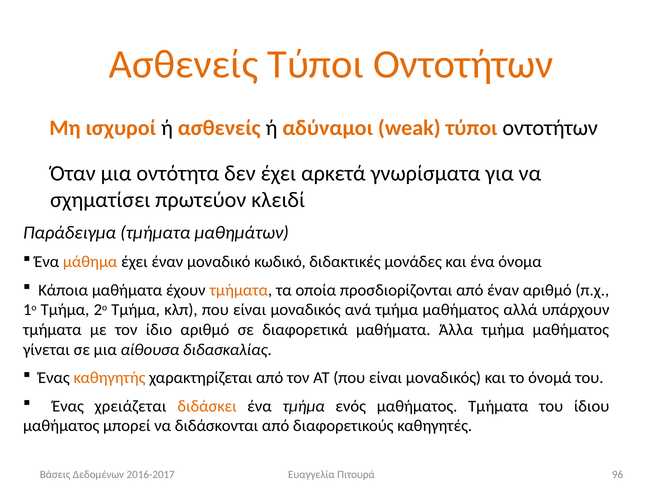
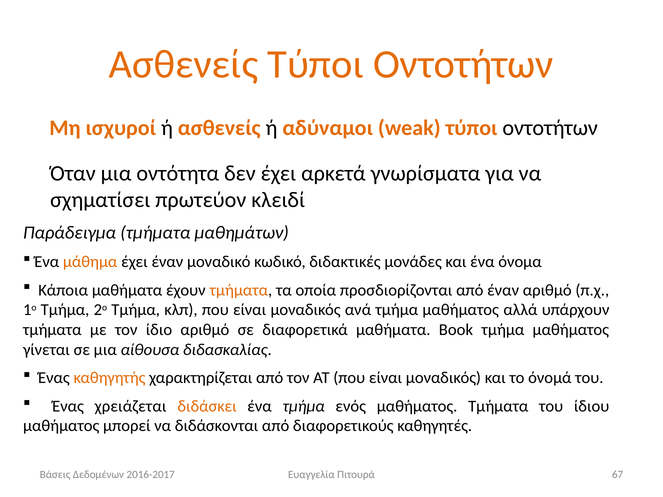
Άλλα: Άλλα -> Book
96: 96 -> 67
